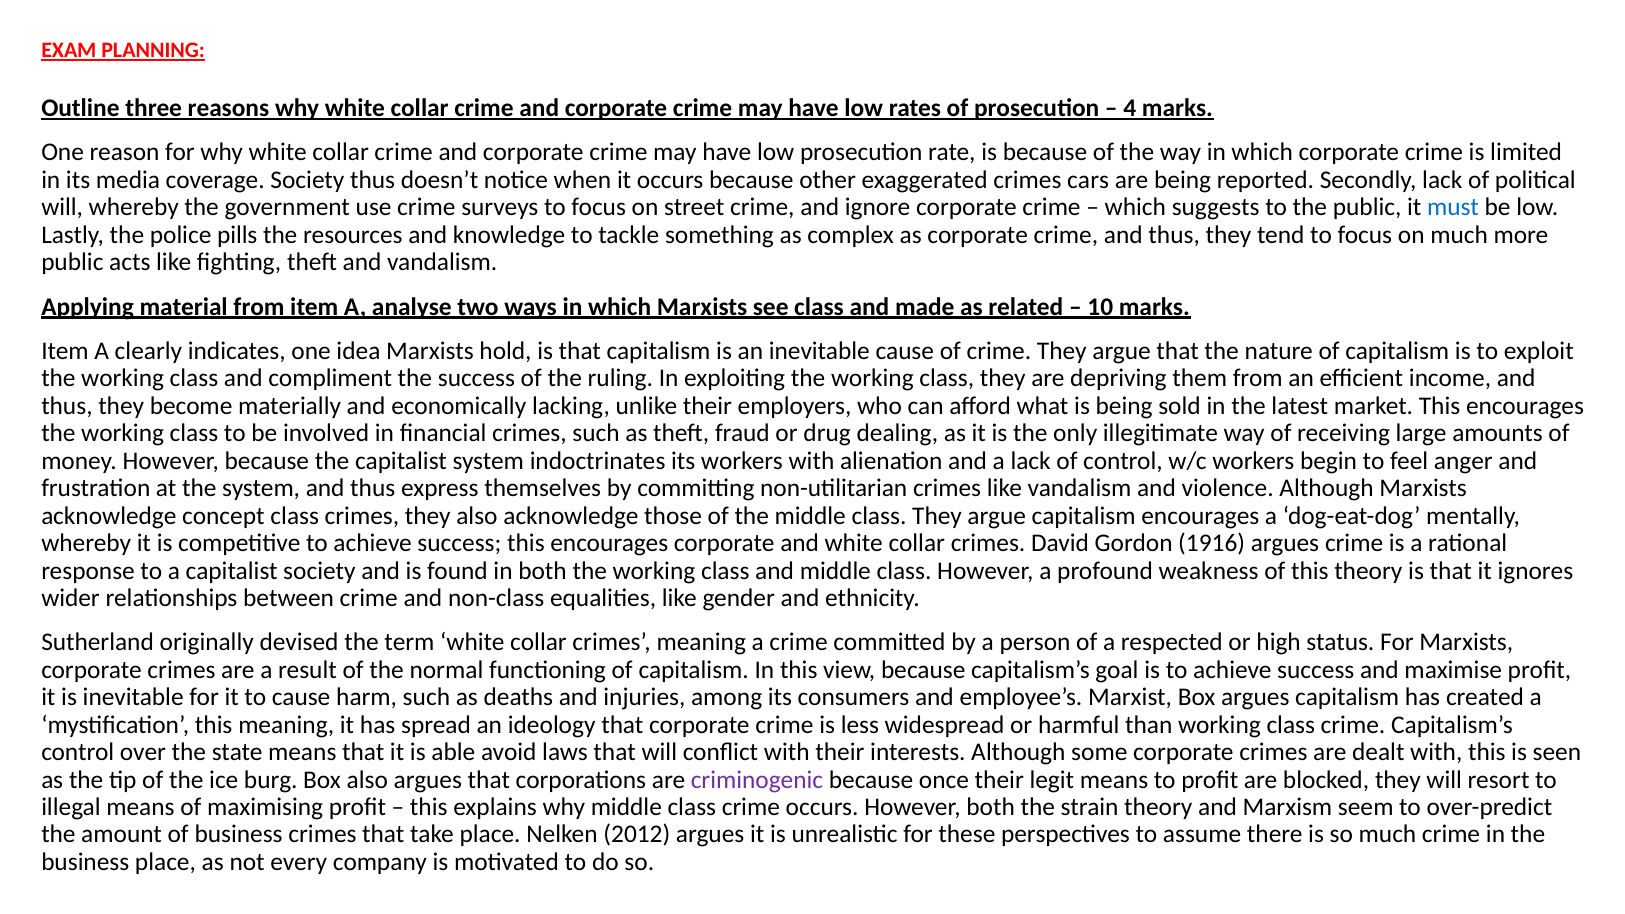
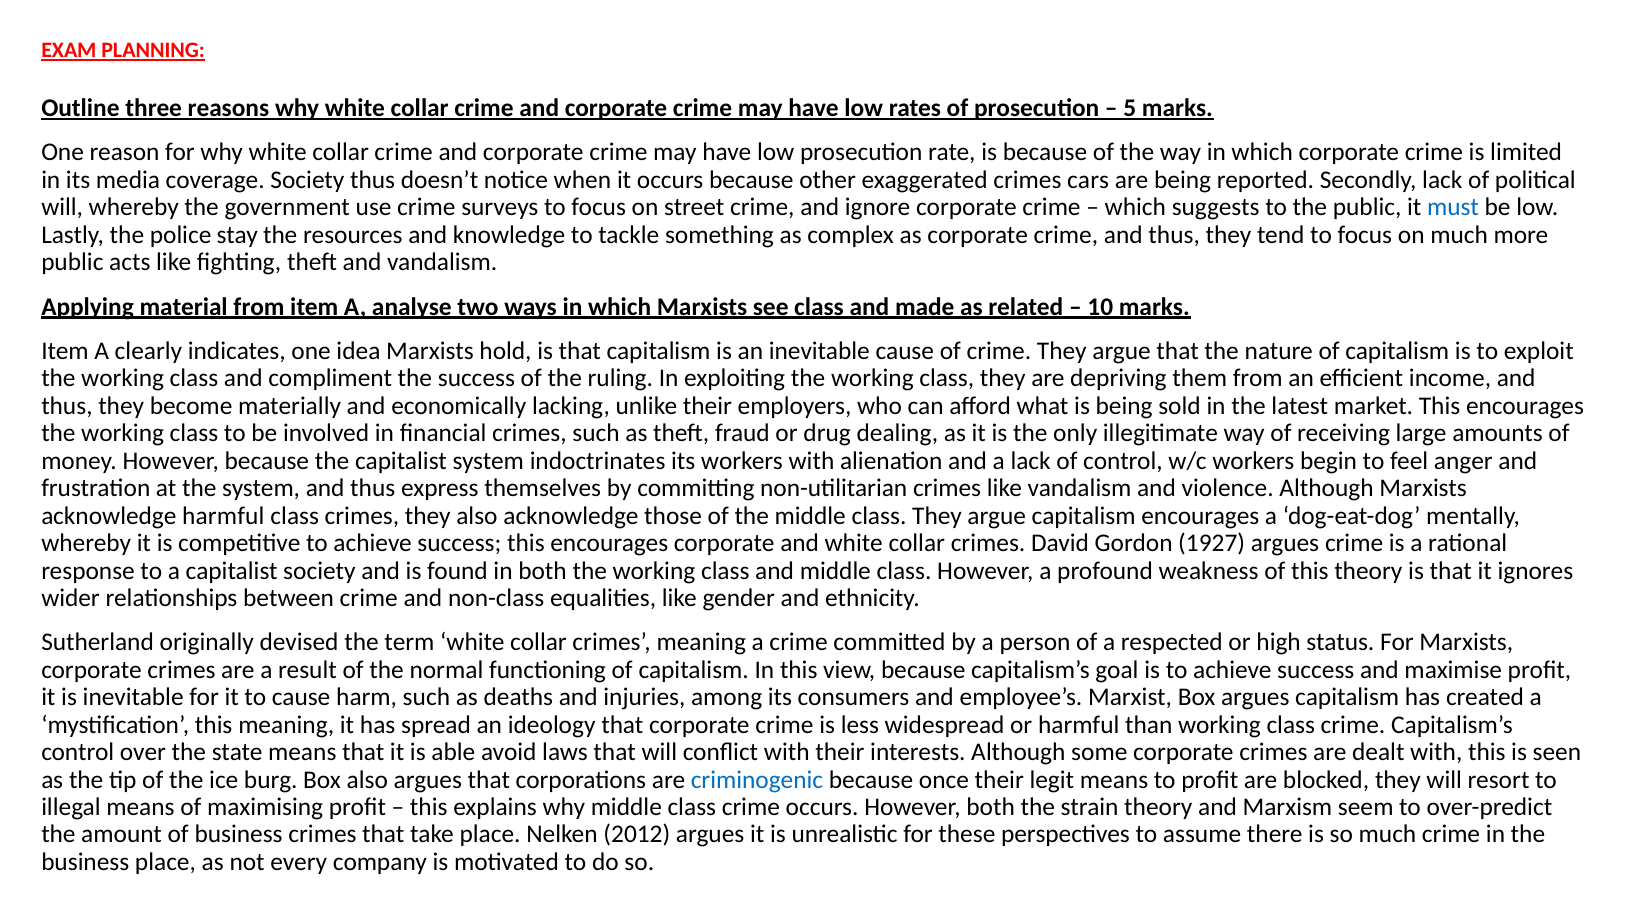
4: 4 -> 5
pills: pills -> stay
acknowledge concept: concept -> harmful
1916: 1916 -> 1927
criminogenic colour: purple -> blue
